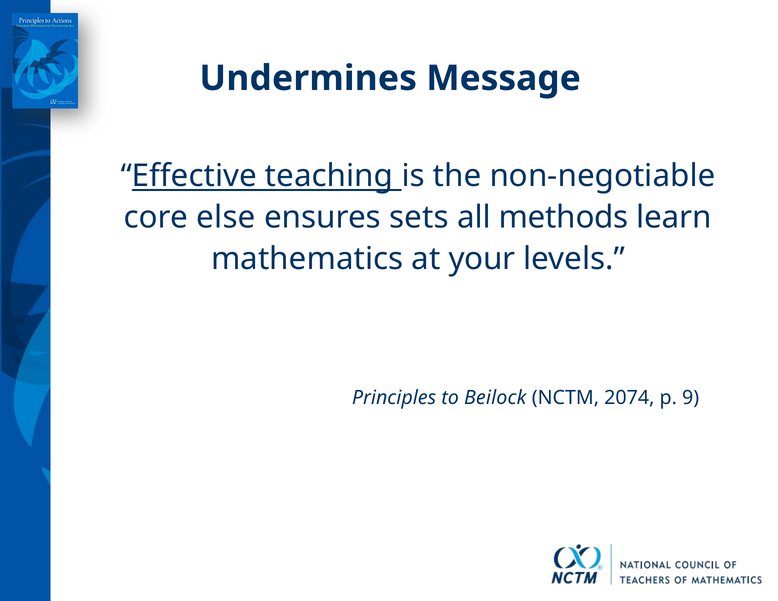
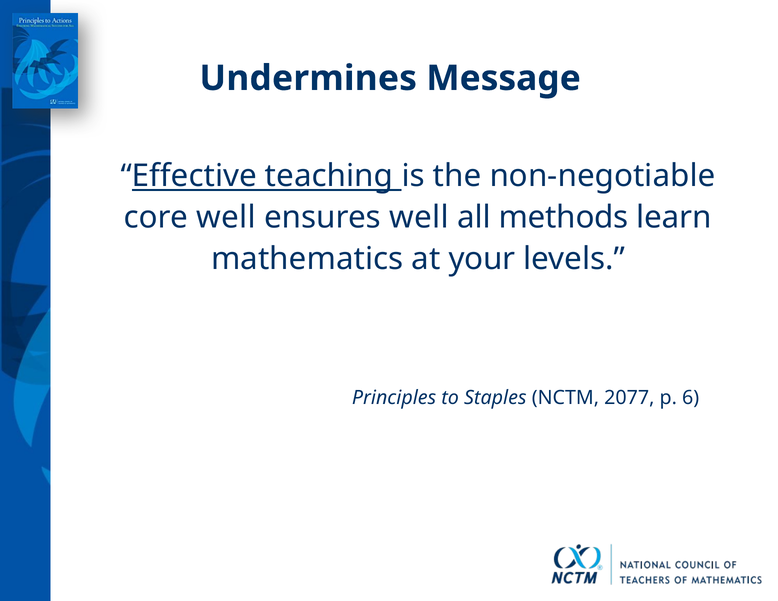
core else: else -> well
ensures sets: sets -> well
Beilock: Beilock -> Staples
2074: 2074 -> 2077
9: 9 -> 6
